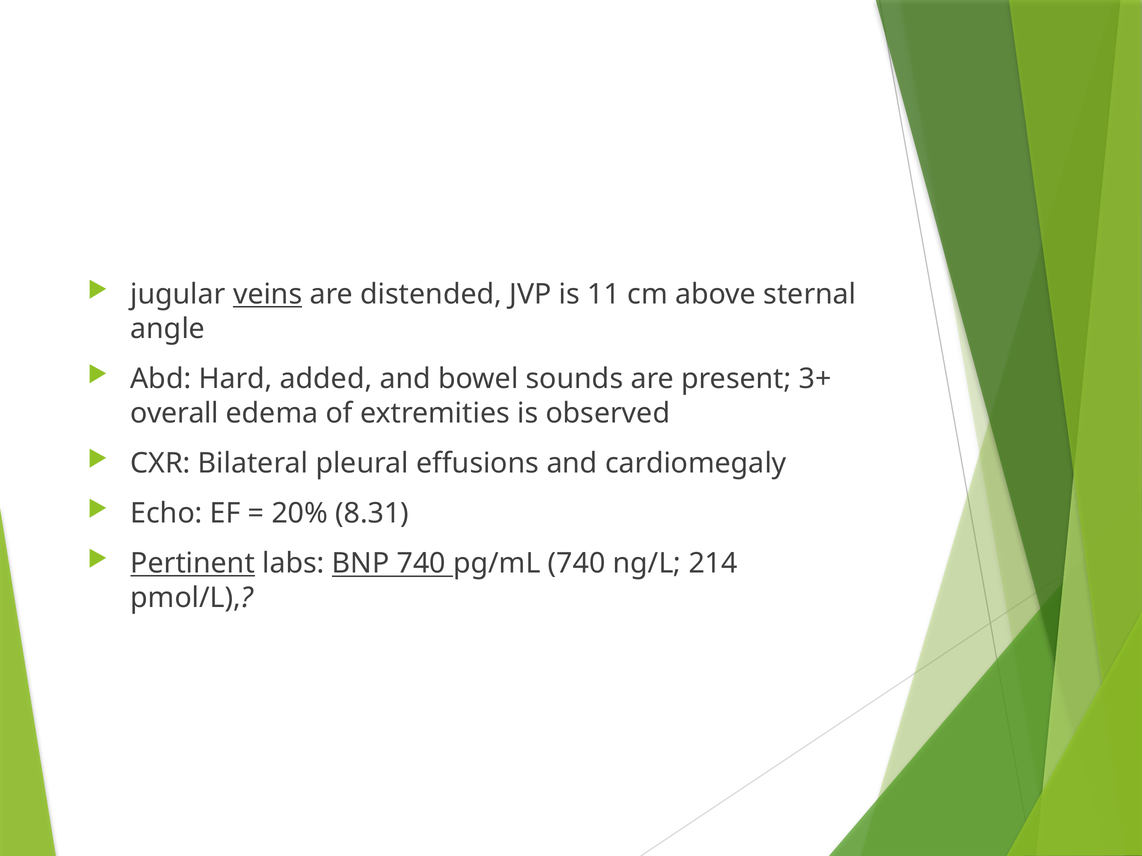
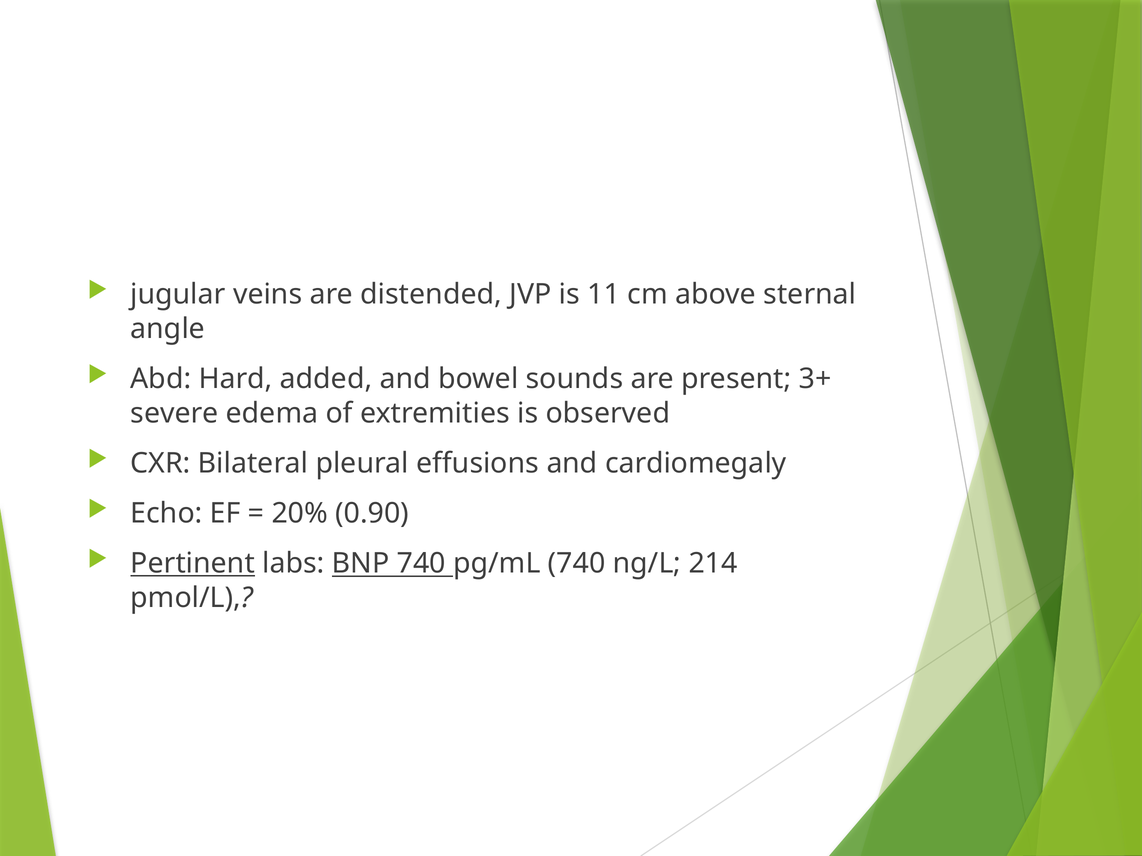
veins underline: present -> none
overall: overall -> severe
8.31: 8.31 -> 0.90
